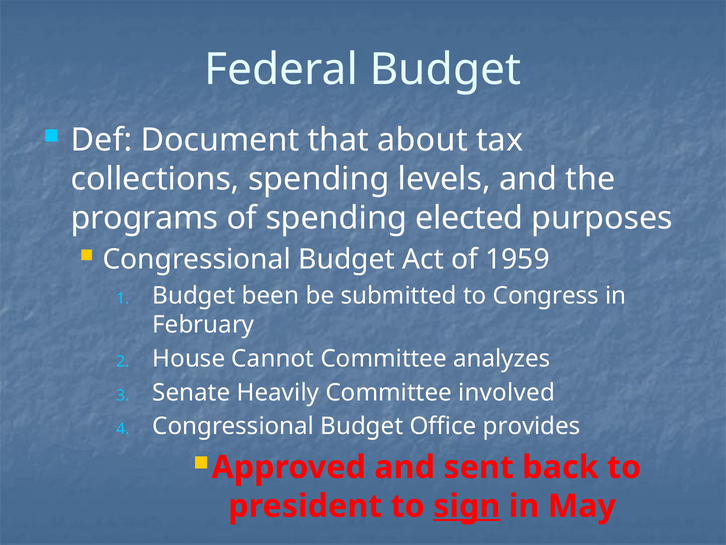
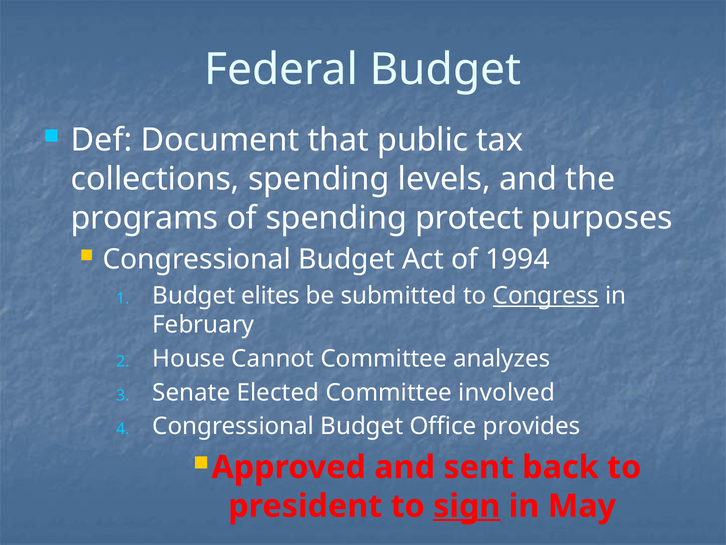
about: about -> public
elected: elected -> protect
1959: 1959 -> 1994
been: been -> elites
Congress underline: none -> present
Heavily: Heavily -> Elected
